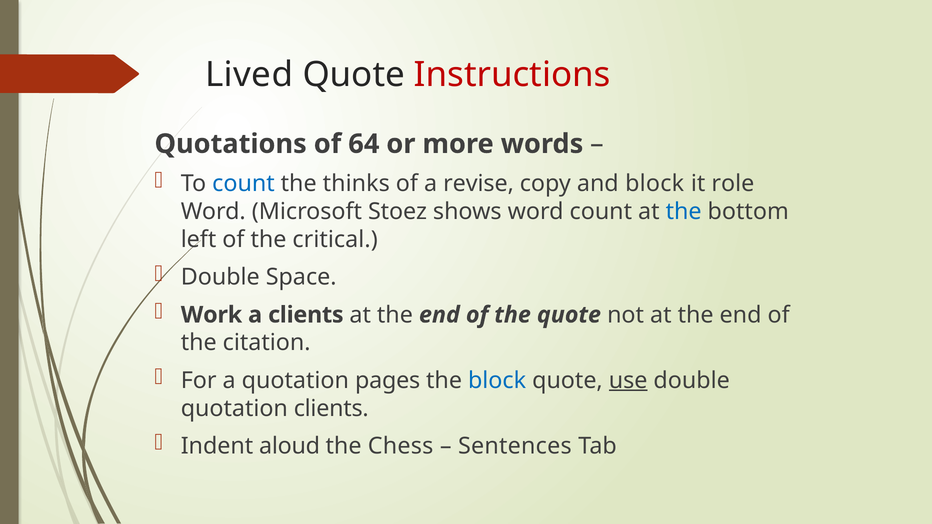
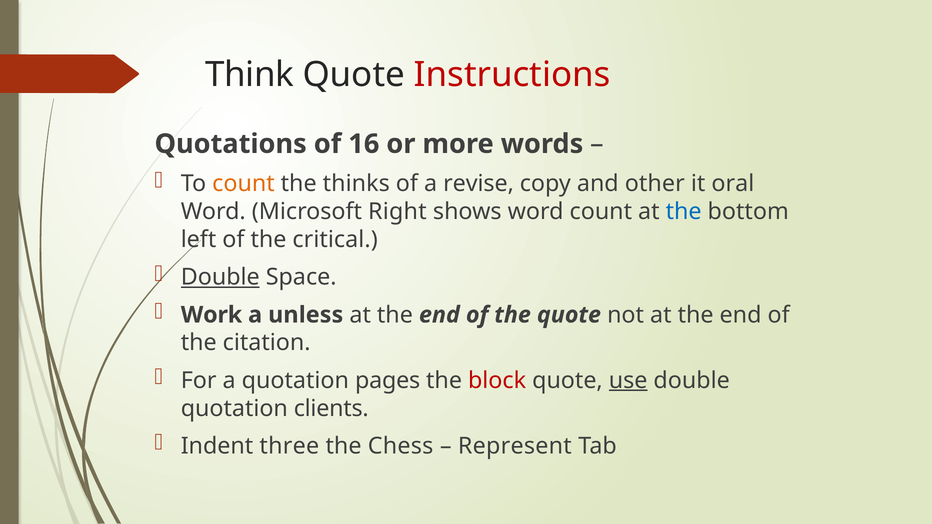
Lived: Lived -> Think
64: 64 -> 16
count at (243, 184) colour: blue -> orange
and block: block -> other
role: role -> oral
Stoez: Stoez -> Right
Double at (220, 277) underline: none -> present
a clients: clients -> unless
block at (497, 381) colour: blue -> red
aloud: aloud -> three
Sentences: Sentences -> Represent
